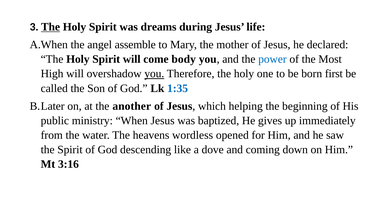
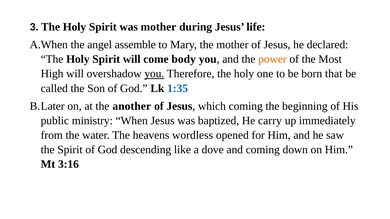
The at (51, 27) underline: present -> none
was dreams: dreams -> mother
power colour: blue -> orange
first: first -> that
which helping: helping -> coming
gives: gives -> carry
